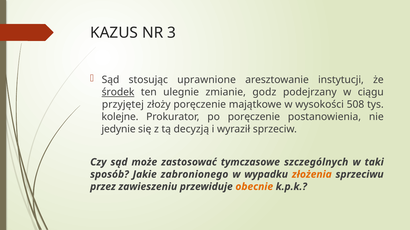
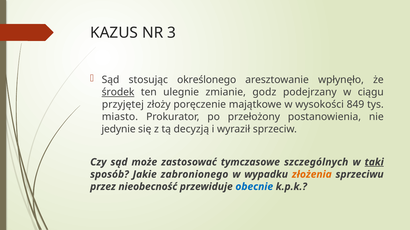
uprawnione: uprawnione -> określonego
instytucji: instytucji -> wpłynęło
508: 508 -> 849
kolejne: kolejne -> miasto
po poręczenie: poręczenie -> przełożony
taki underline: none -> present
zawieszeniu: zawieszeniu -> nieobecność
obecnie colour: orange -> blue
